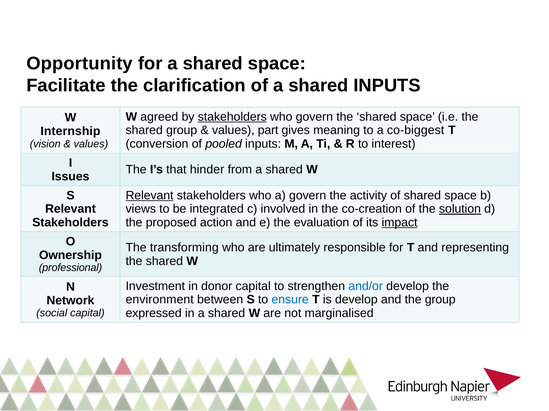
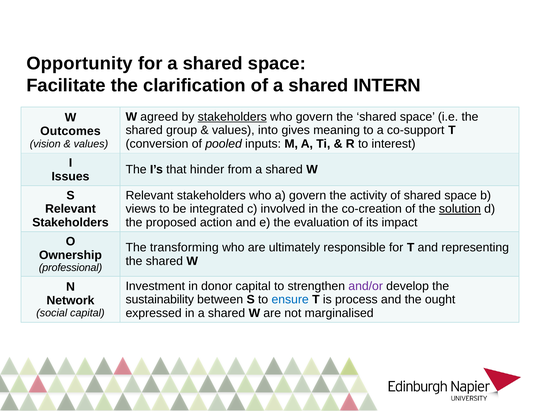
shared INPUTS: INPUTS -> INTERN
part: part -> into
co-biggest: co-biggest -> co-support
Internship: Internship -> Outcomes
Relevant at (150, 196) underline: present -> none
impact underline: present -> none
and/or colour: blue -> purple
environment: environment -> sustainability
is develop: develop -> process
the group: group -> ought
